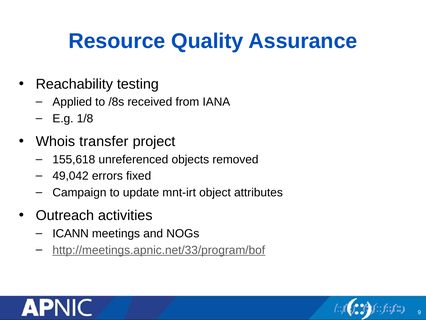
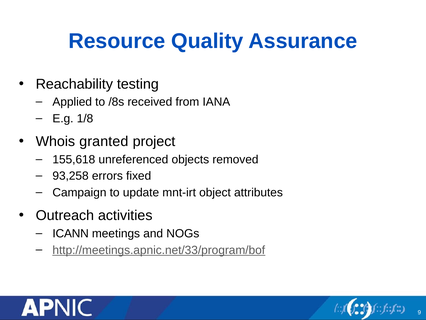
transfer: transfer -> granted
49,042: 49,042 -> 93,258
